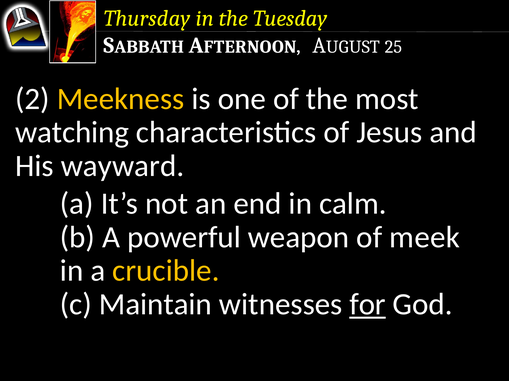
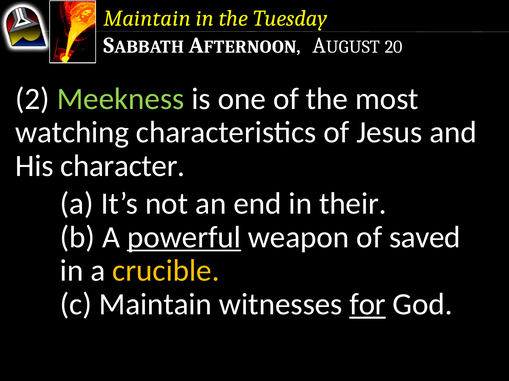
Thursday at (147, 18): Thursday -> Maintain
25: 25 -> 20
Meekness colour: yellow -> light green
wayward: wayward -> character
calm: calm -> their
powerful underline: none -> present
meek: meek -> saved
